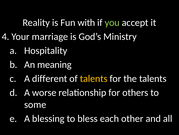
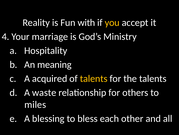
you colour: light green -> yellow
different: different -> acquired
worse: worse -> waste
some: some -> miles
